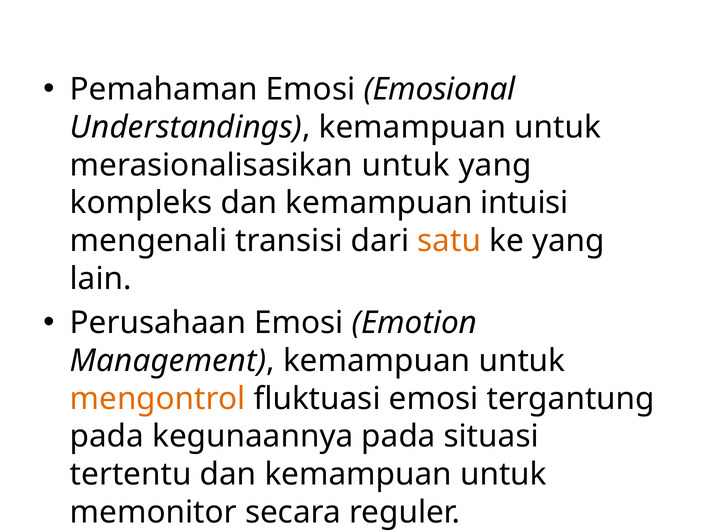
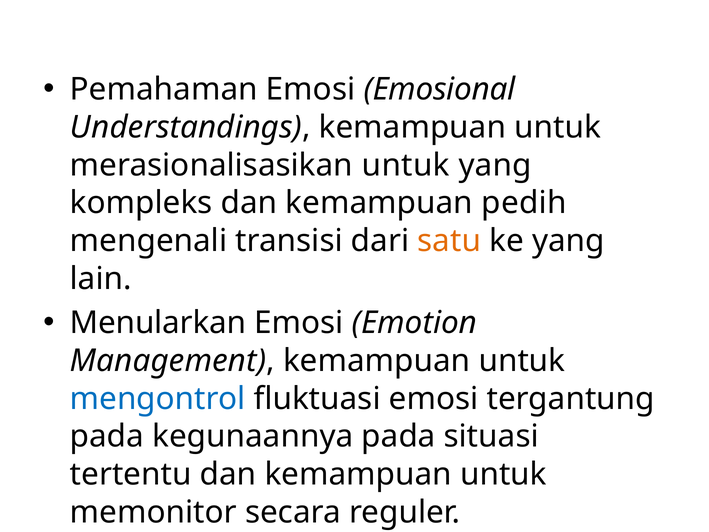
intuisi: intuisi -> pedih
Perusahaan: Perusahaan -> Menularkan
mengontrol colour: orange -> blue
